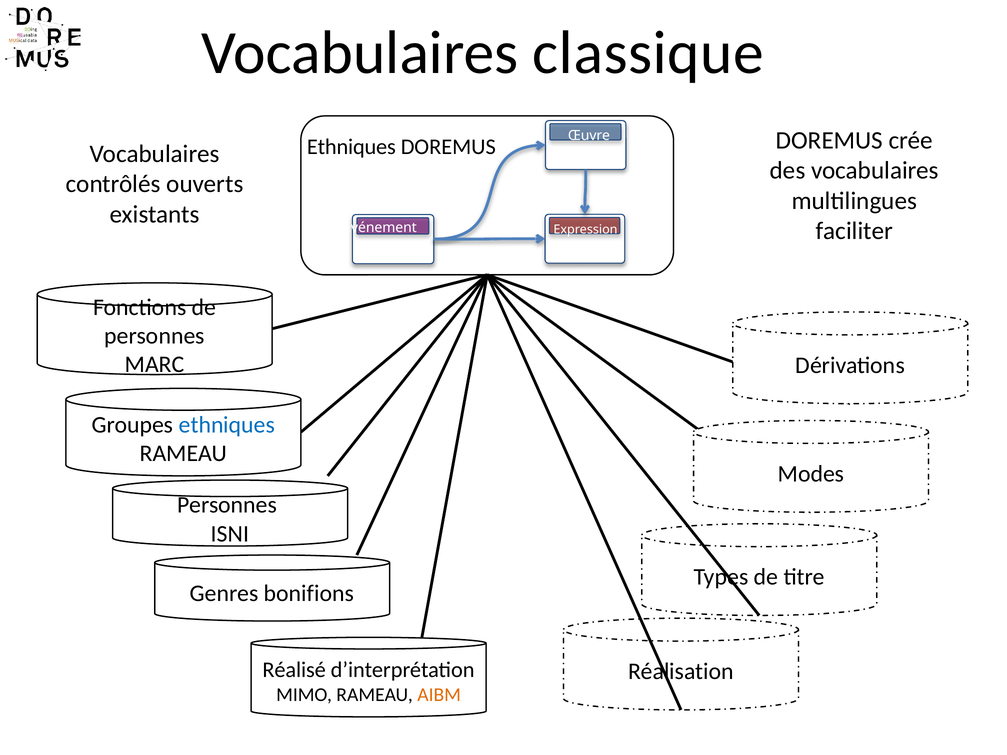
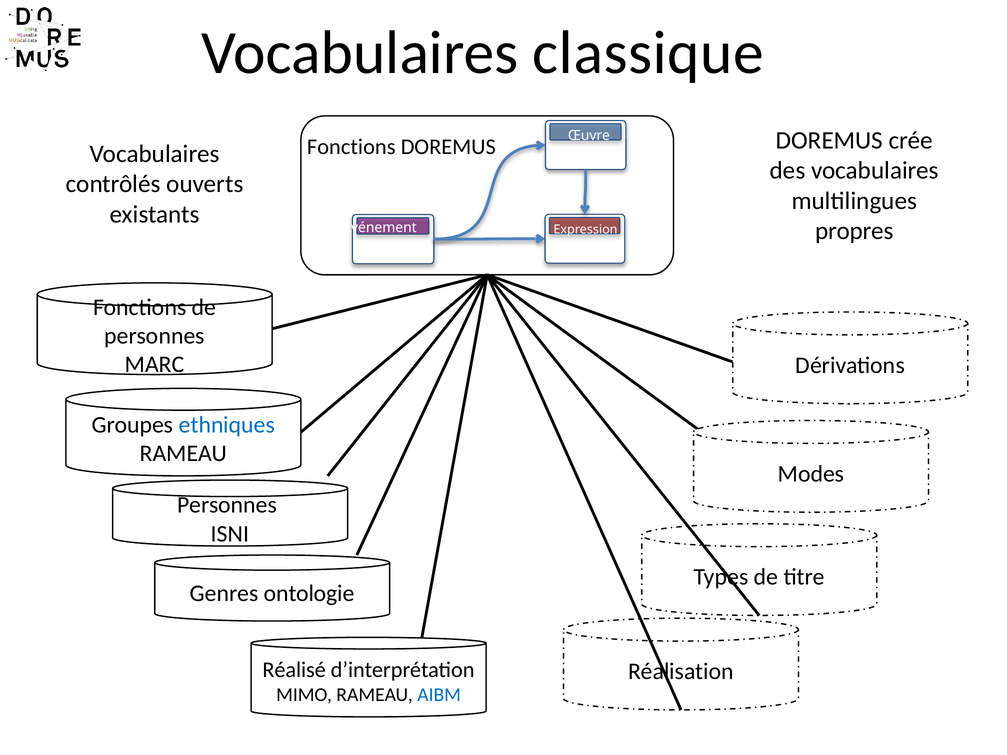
Ethniques at (351, 147): Ethniques -> Fonctions
faciliter: faciliter -> propres
bonifions: bonifions -> ontologie
AIBM colour: orange -> blue
